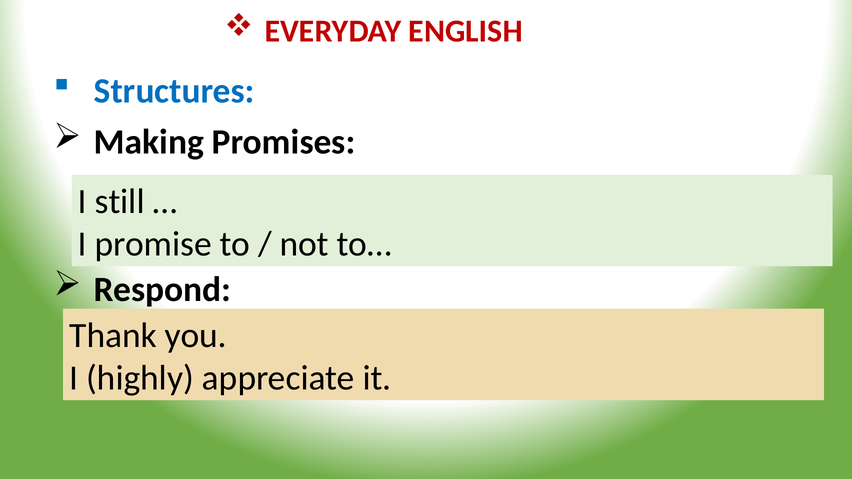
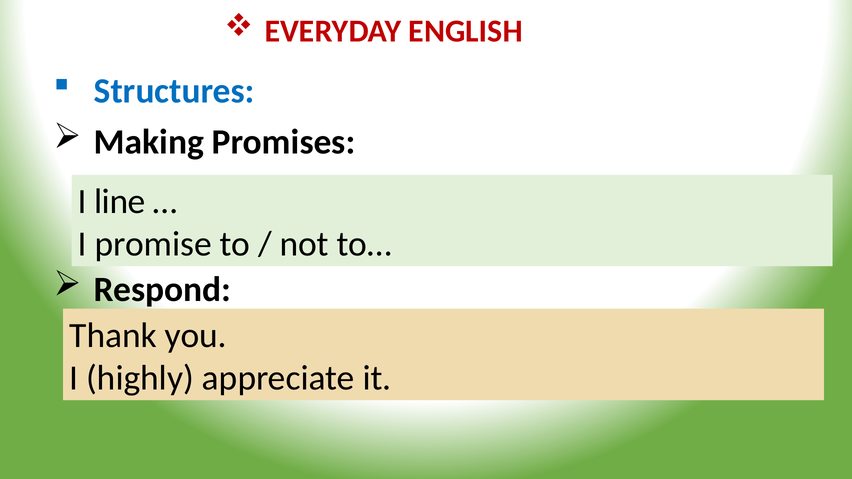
still: still -> line
